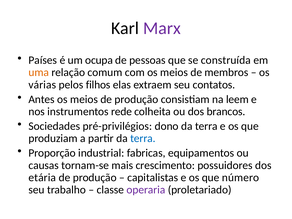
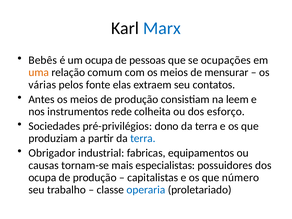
Marx colour: purple -> blue
Países: Países -> Bebês
construída: construída -> ocupações
membros: membros -> mensurar
filhos: filhos -> fonte
brancos: brancos -> esforço
Proporção: Proporção -> Obrigador
crescimento: crescimento -> especialistas
etária at (42, 178): etária -> ocupa
operaria colour: purple -> blue
